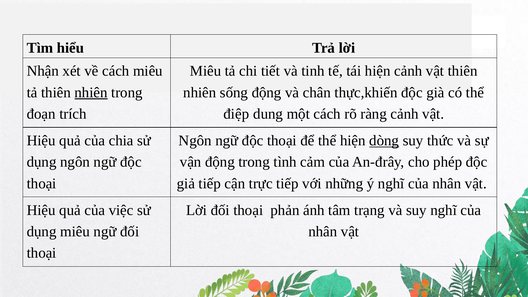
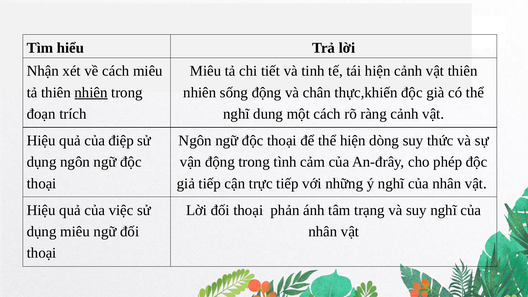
điệp at (236, 114): điệp -> nghĩ
chia: chia -> điệp
dòng underline: present -> none
